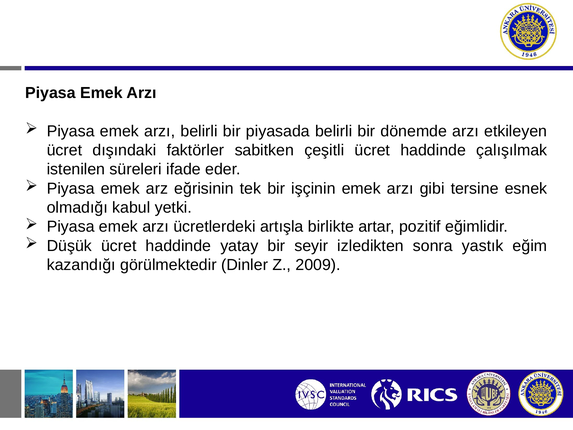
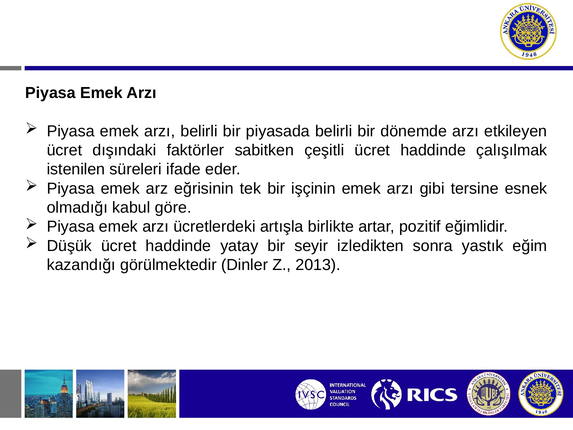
yetki: yetki -> göre
2009: 2009 -> 2013
